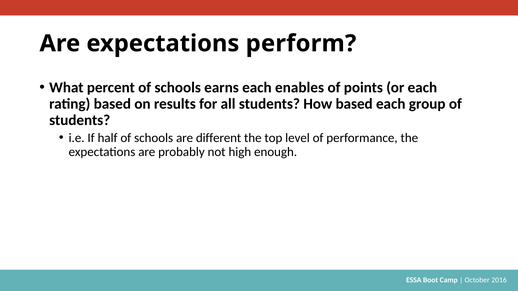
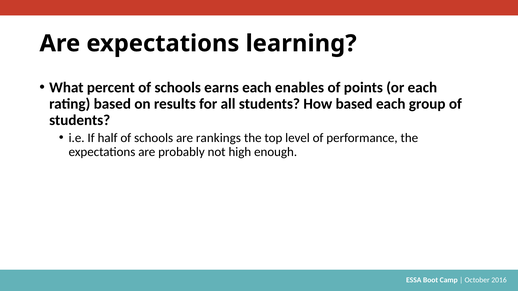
perform: perform -> learning
different: different -> rankings
